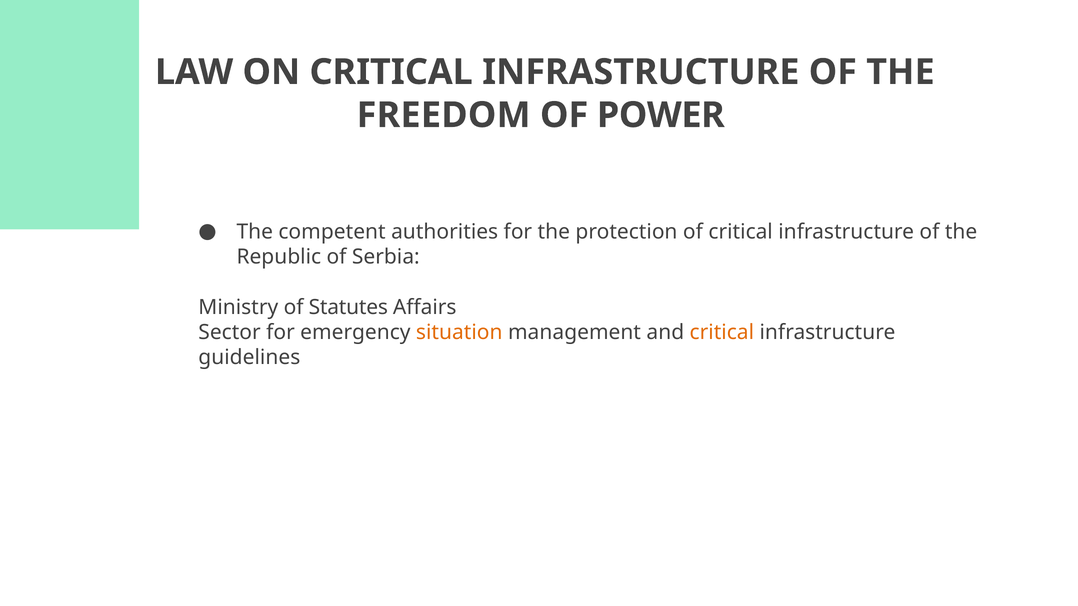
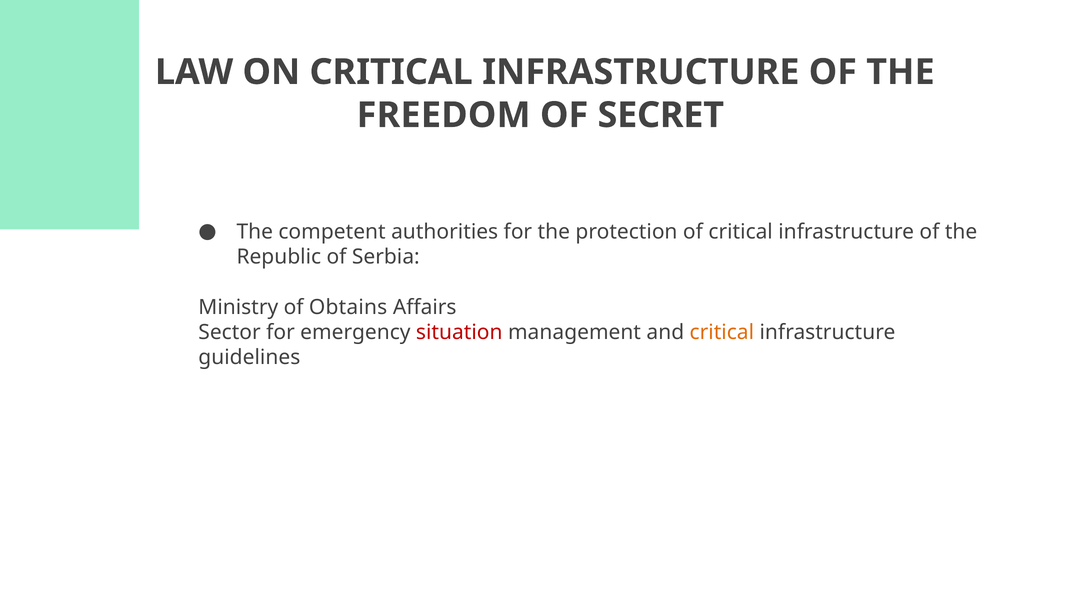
POWER: POWER -> SECRET
Statutes: Statutes -> Obtains
situation colour: orange -> red
